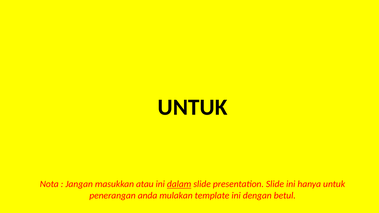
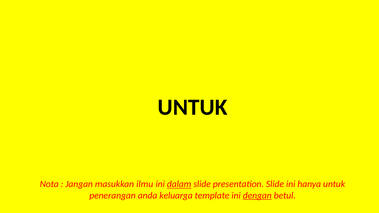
atau: atau -> ilmu
mulakan: mulakan -> keluarga
dengan underline: none -> present
